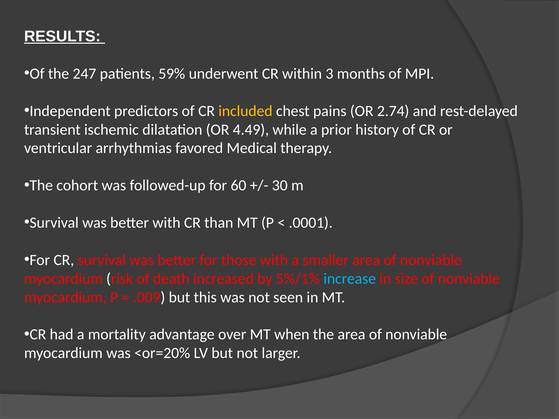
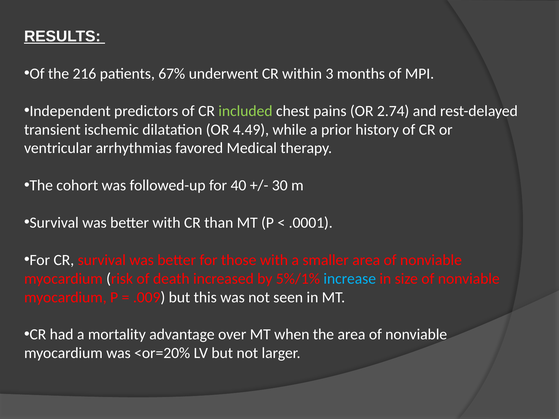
247: 247 -> 216
59%: 59% -> 67%
included colour: yellow -> light green
60: 60 -> 40
